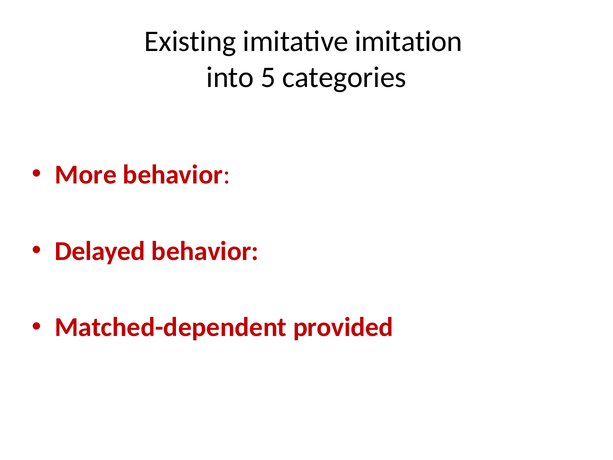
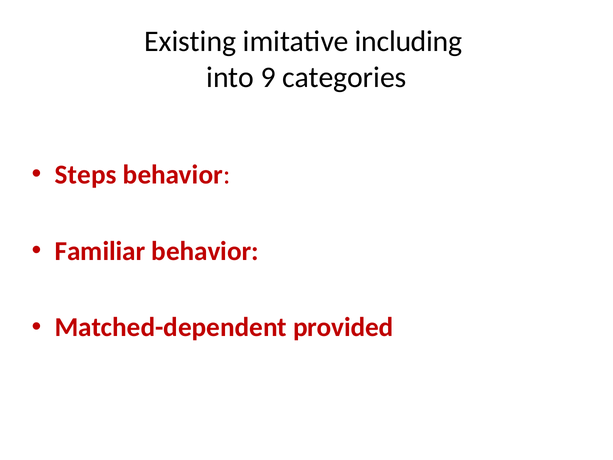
imitation: imitation -> including
5: 5 -> 9
More: More -> Steps
Delayed: Delayed -> Familiar
